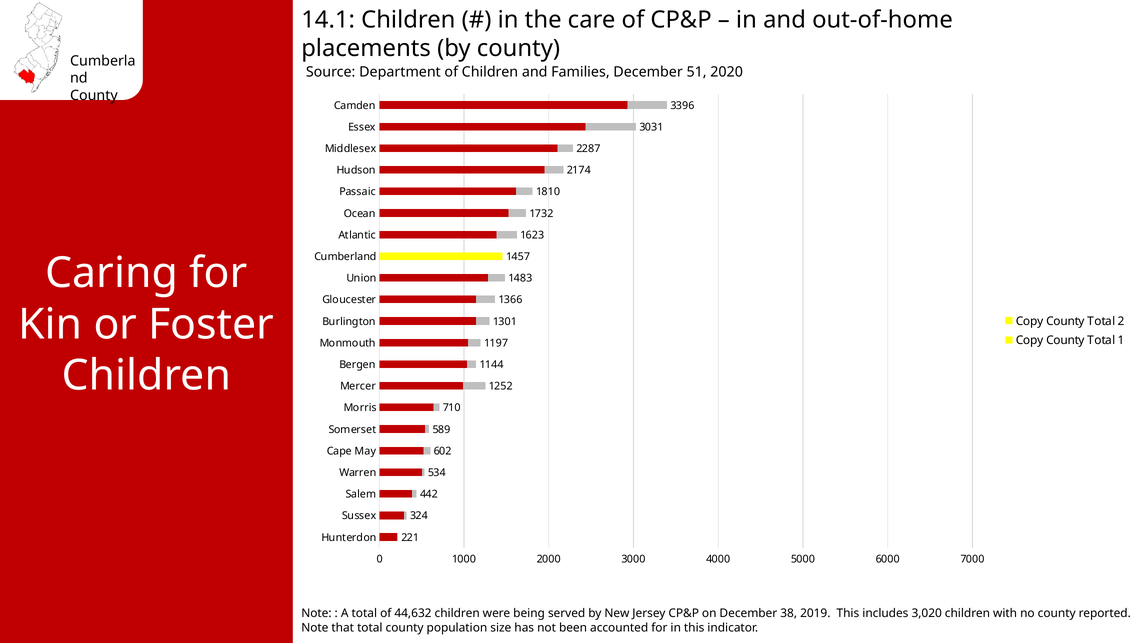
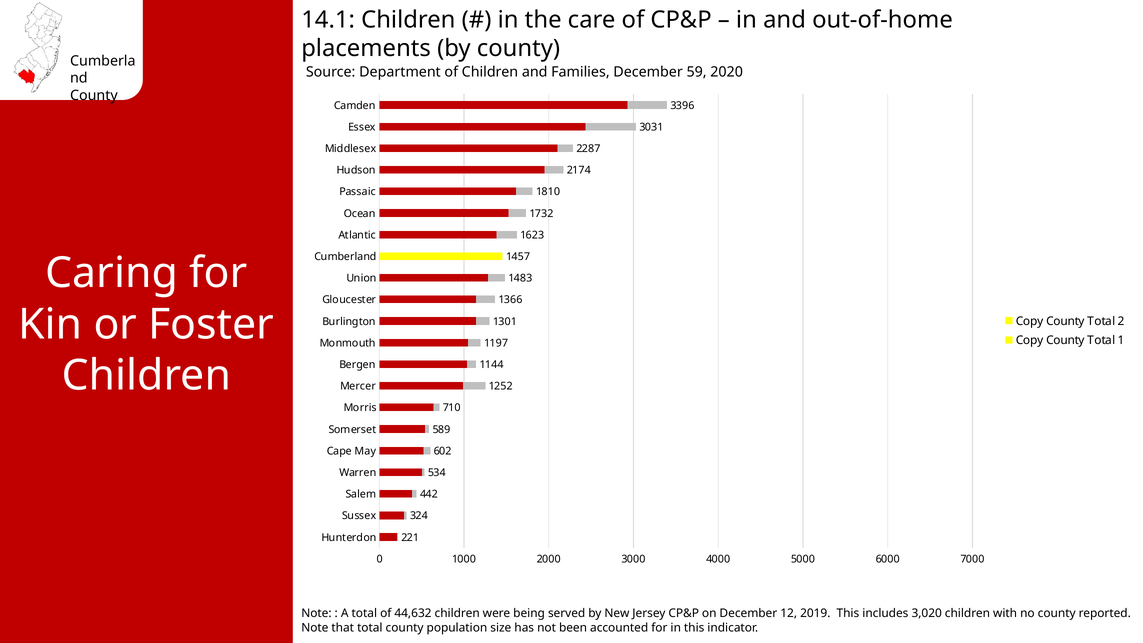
51: 51 -> 59
38: 38 -> 12
